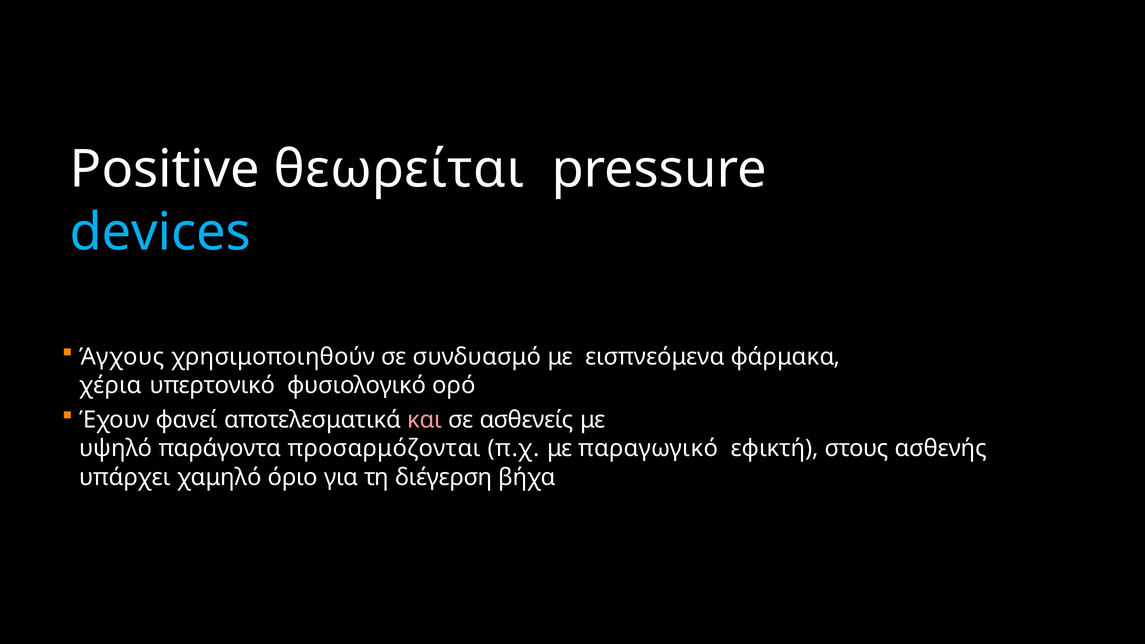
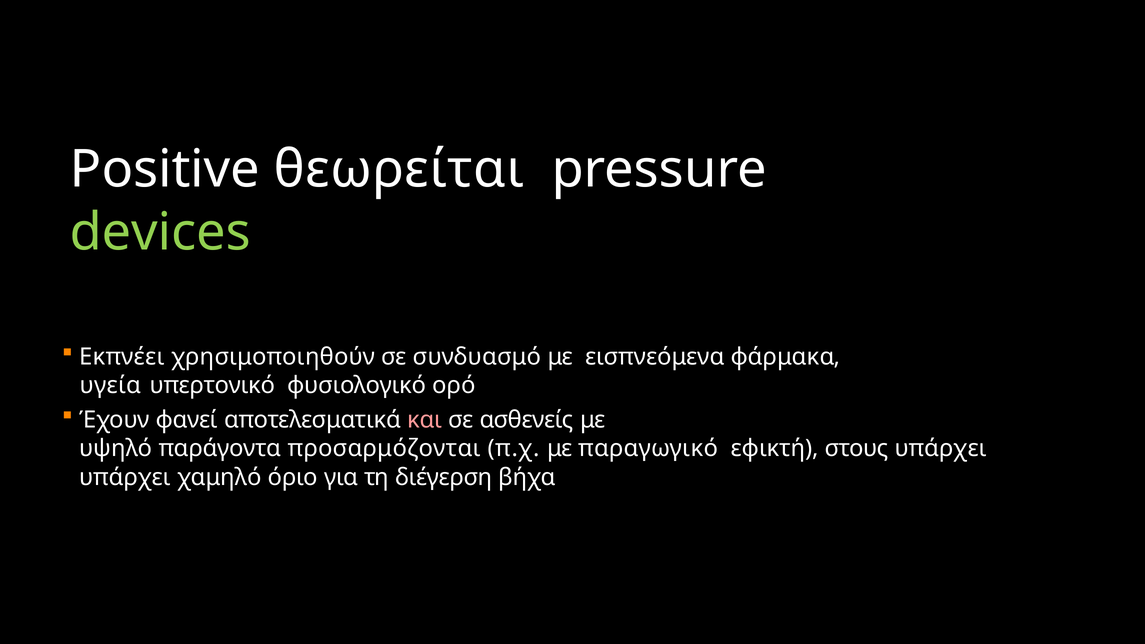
devices colour: light blue -> light green
Άγχους: Άγχους -> Εκπνέει
χέρια: χέρια -> υγεία
στους ασθενής: ασθενής -> υπάρχει
